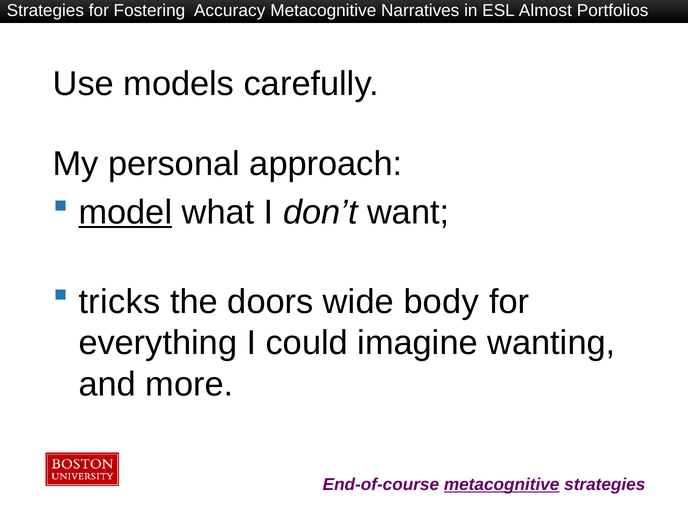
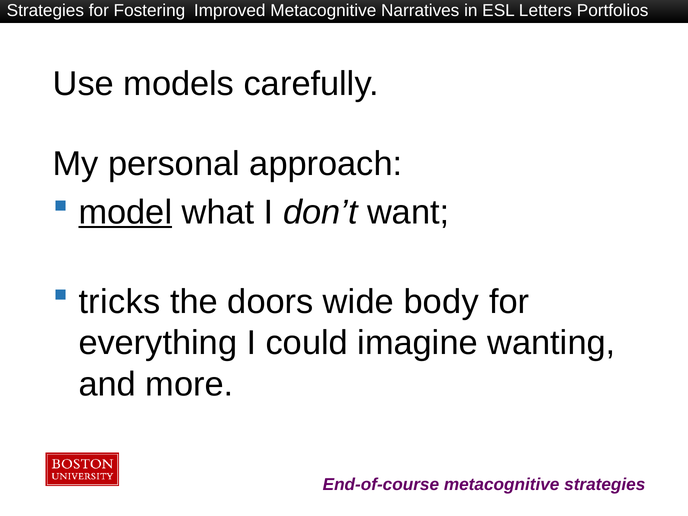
Accuracy: Accuracy -> Improved
Almost: Almost -> Letters
metacognitive at (502, 485) underline: present -> none
